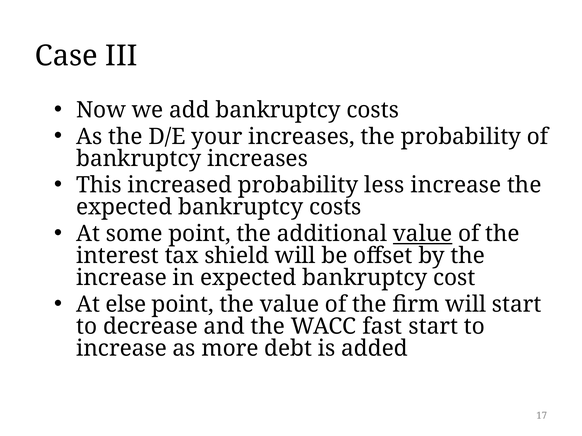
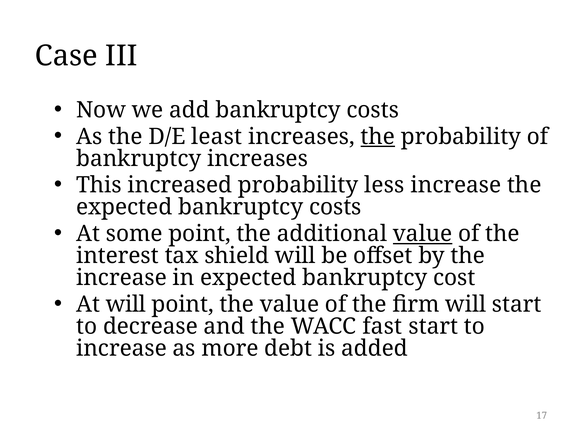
your: your -> least
the at (378, 137) underline: none -> present
At else: else -> will
